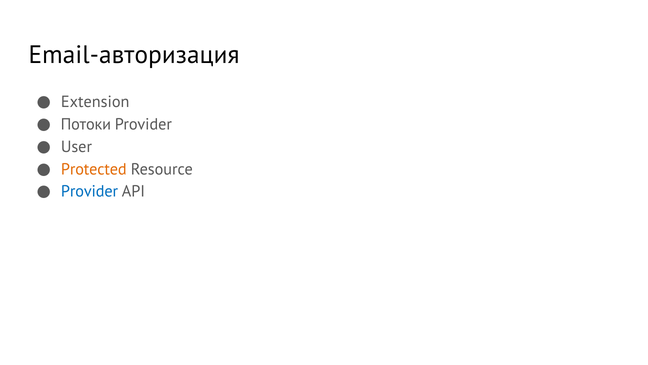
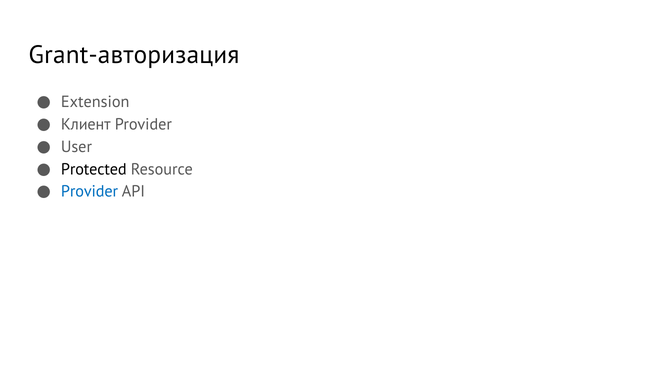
Email-авторизация: Email-авторизация -> Grant-авторизация
Потоки: Потоки -> Клиент
Protected colour: orange -> black
